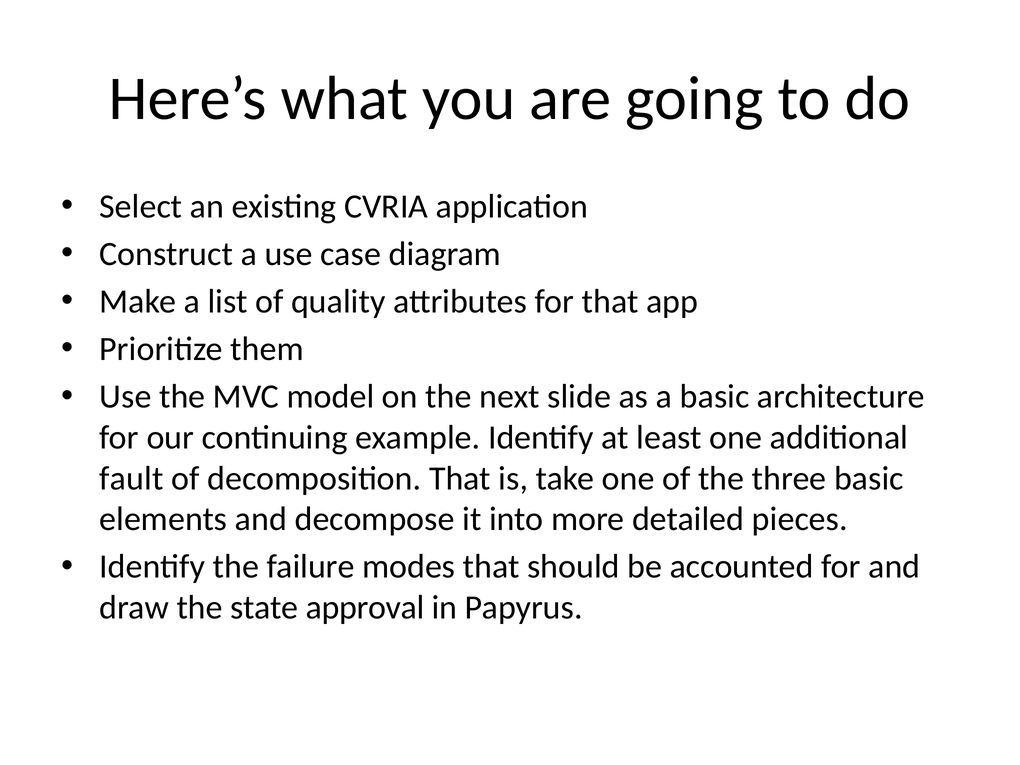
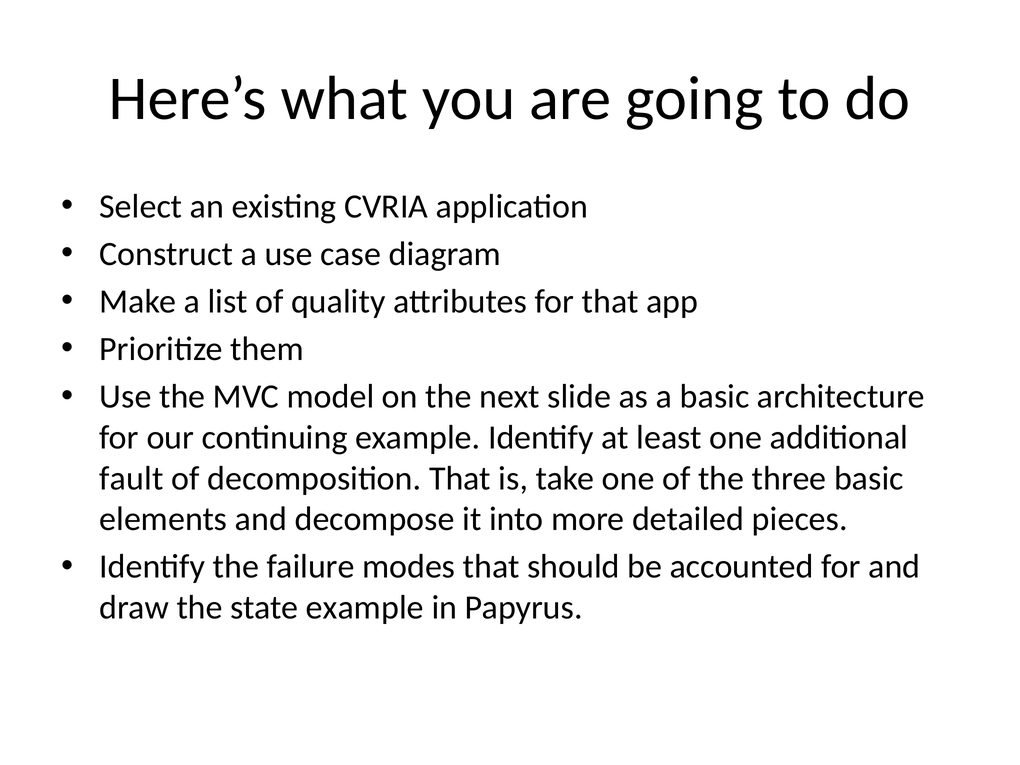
state approval: approval -> example
